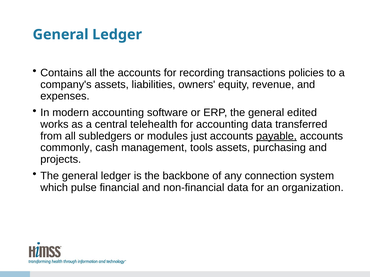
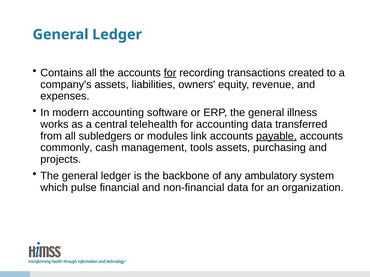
for at (170, 73) underline: none -> present
policies: policies -> created
edited: edited -> illness
just: just -> link
connection: connection -> ambulatory
